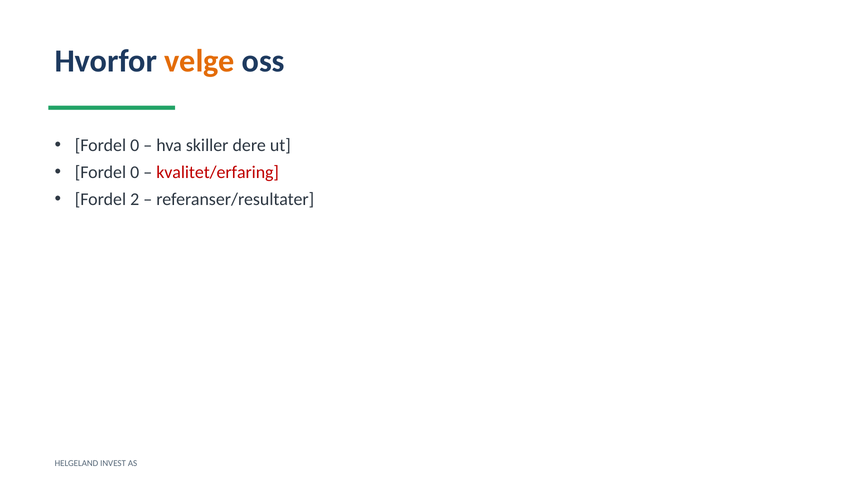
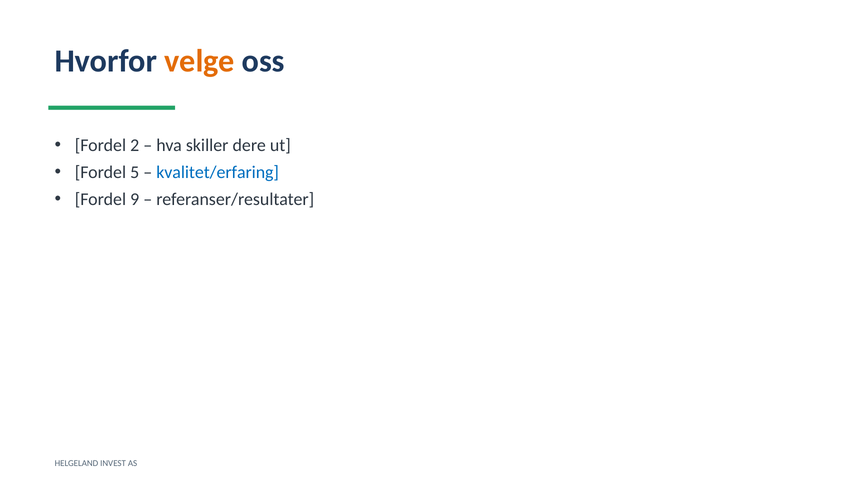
0 at (135, 145): 0 -> 2
0 at (135, 172): 0 -> 5
kvalitet/erfaring colour: red -> blue
2: 2 -> 9
